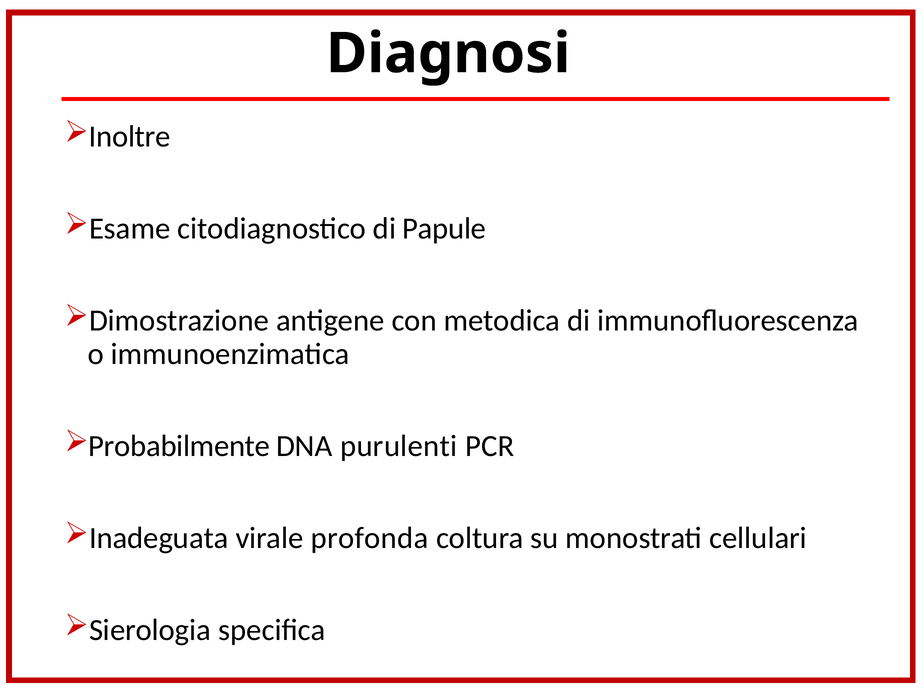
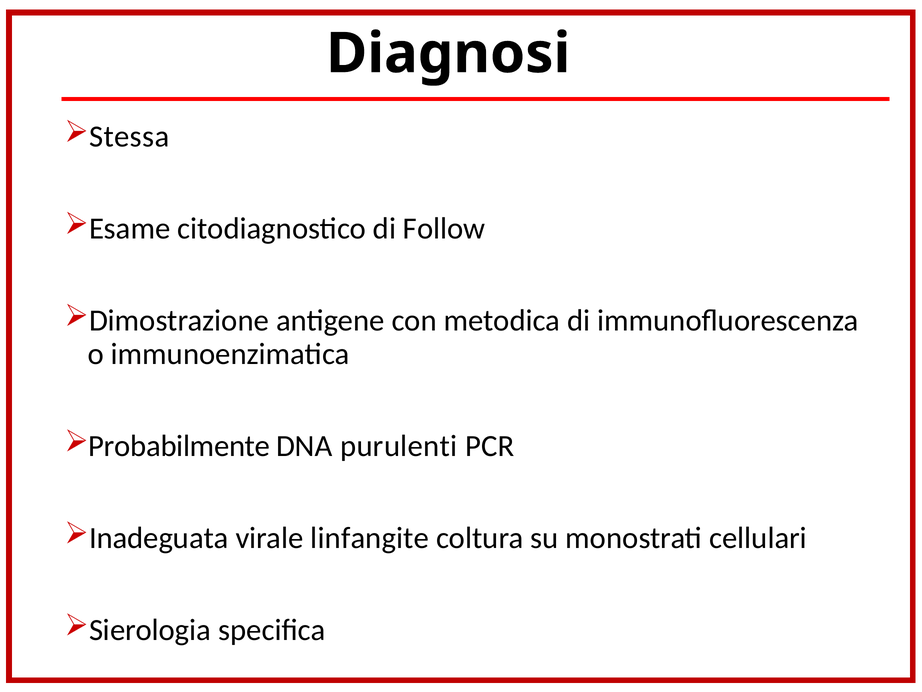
Inoltre: Inoltre -> Stessa
Papule: Papule -> Follow
profonda: profonda -> linfangite
